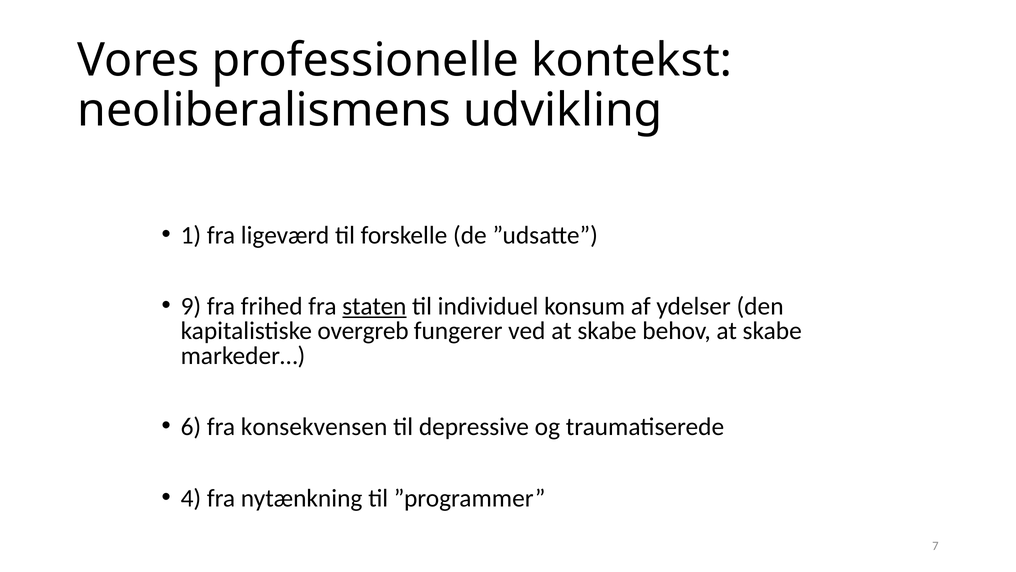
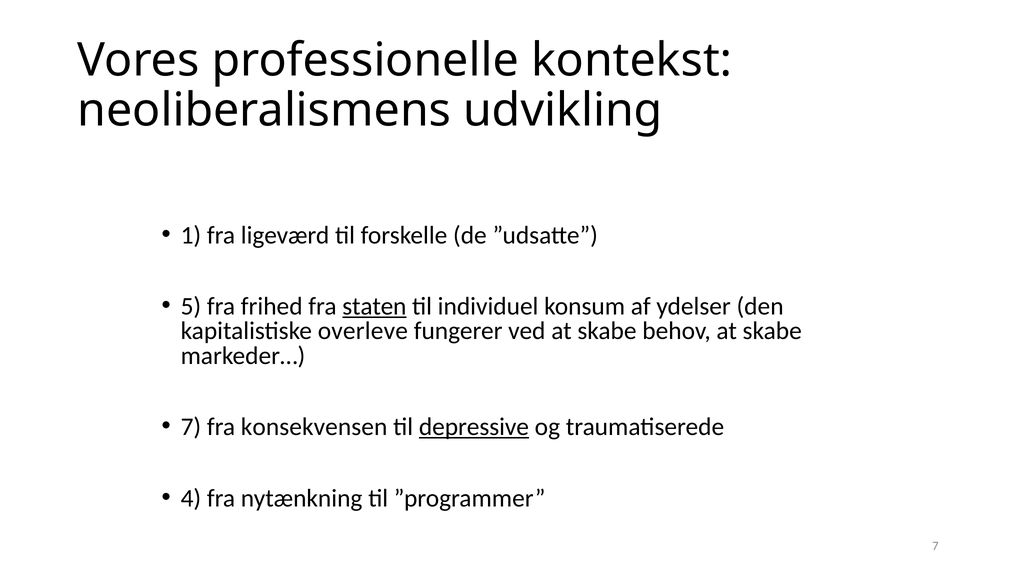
9: 9 -> 5
overgreb: overgreb -> overleve
6 at (191, 427): 6 -> 7
depressive underline: none -> present
